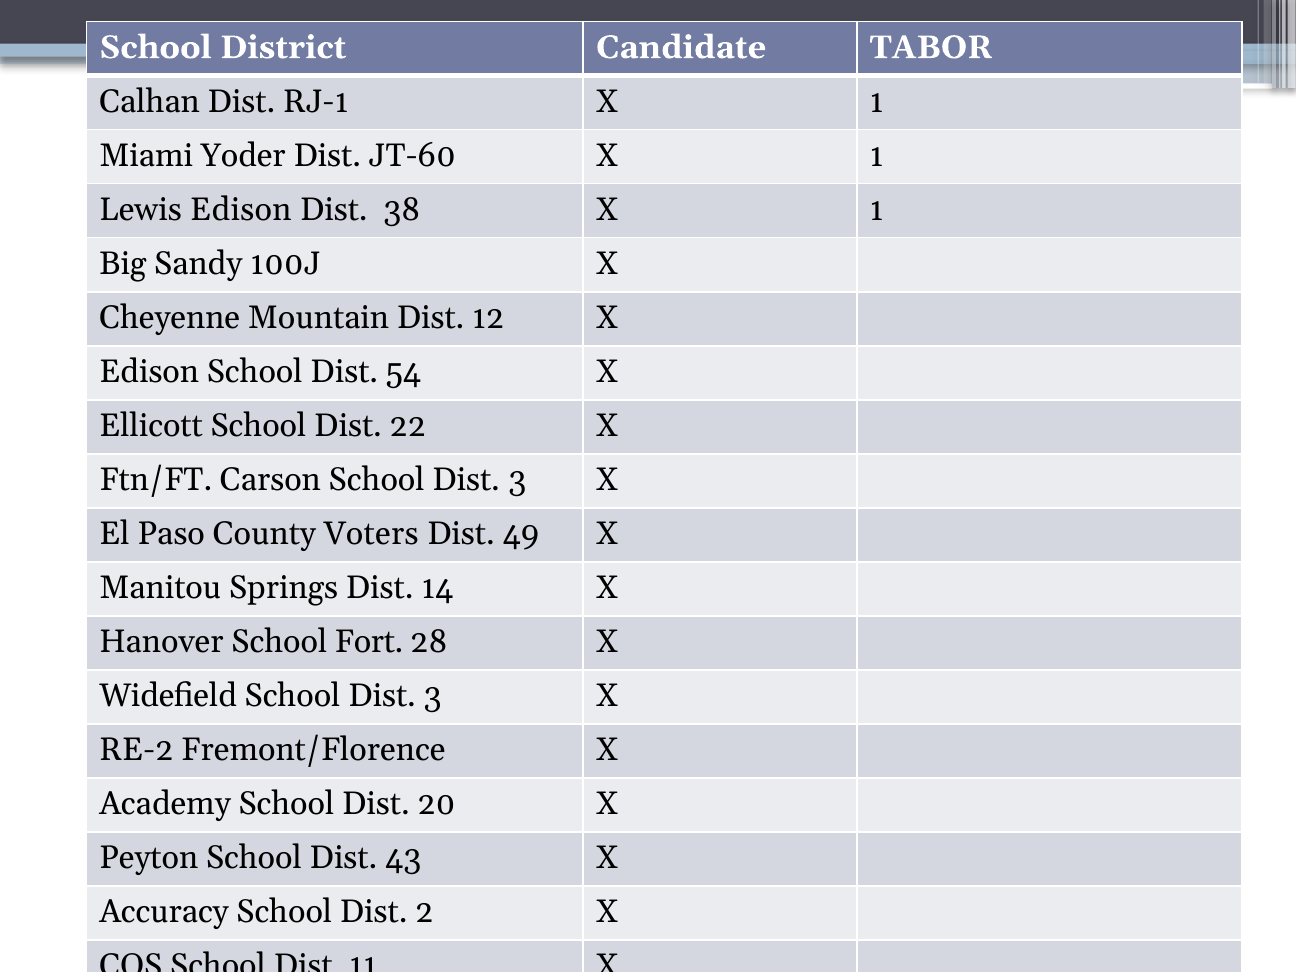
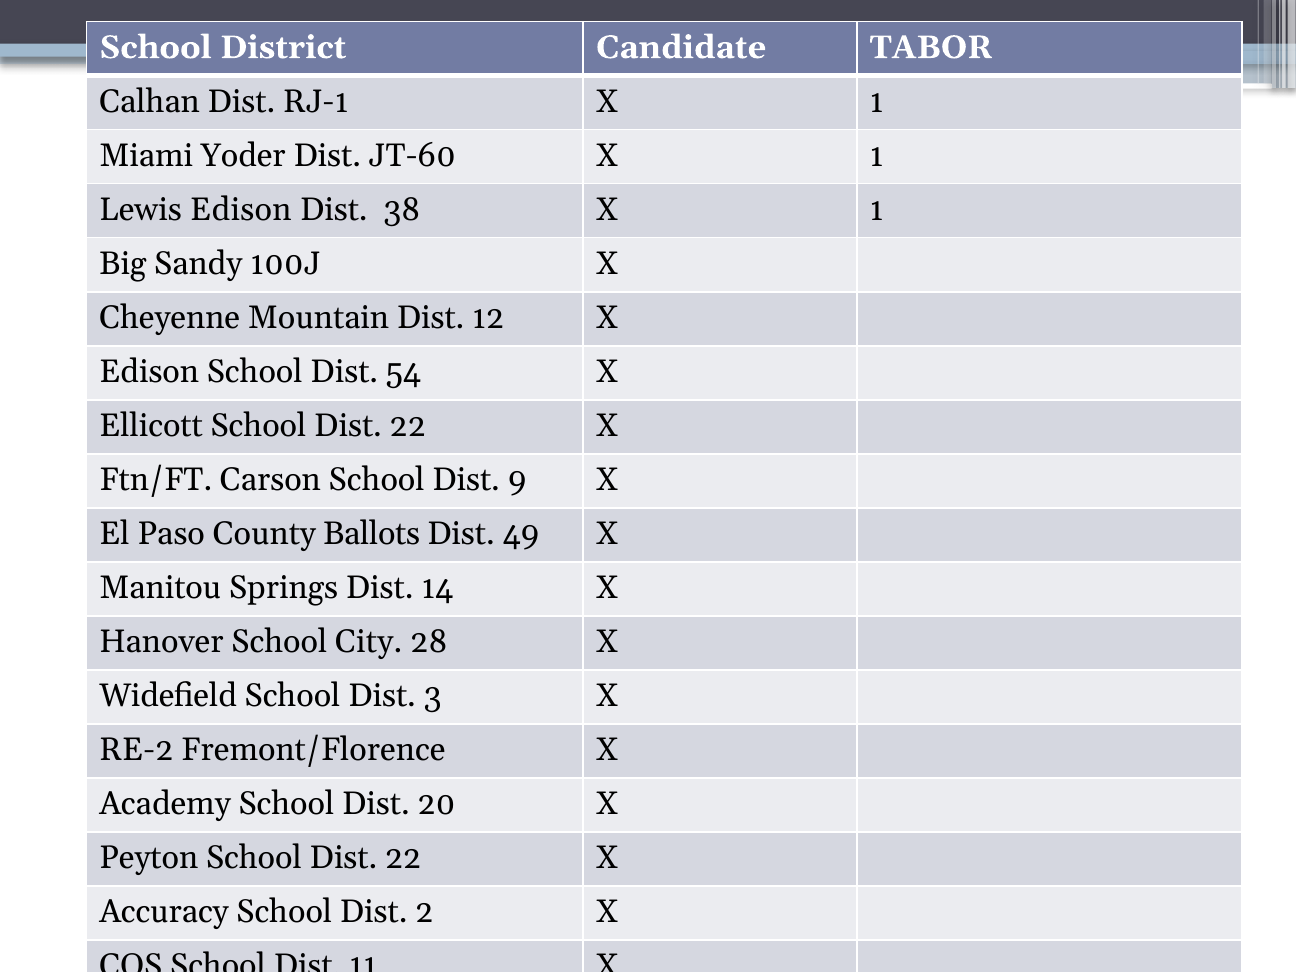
Carson School Dist 3: 3 -> 9
Voters: Voters -> Ballots
Fort: Fort -> City
Peyton School Dist 43: 43 -> 22
